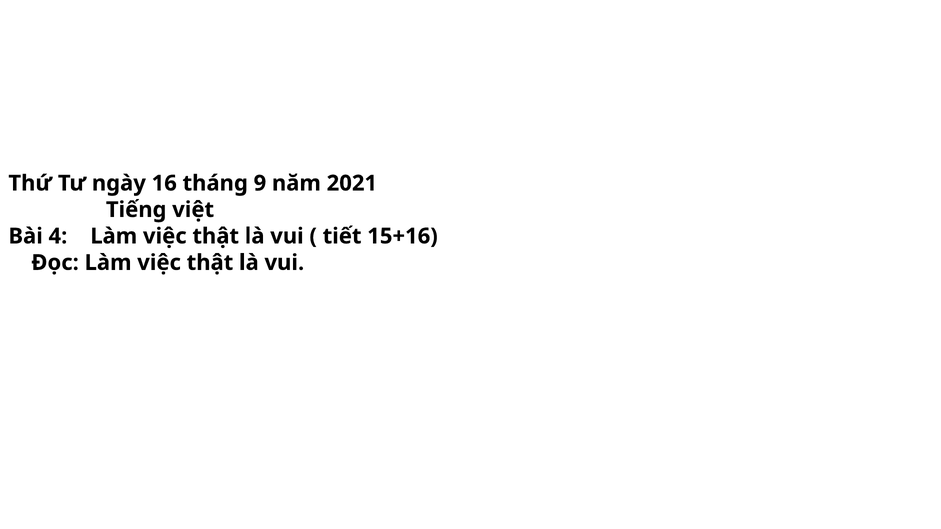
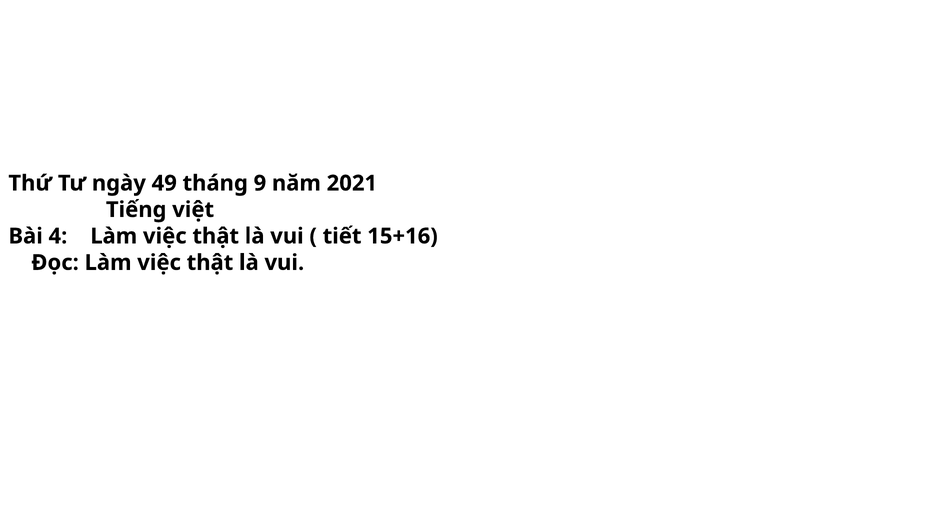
16: 16 -> 49
